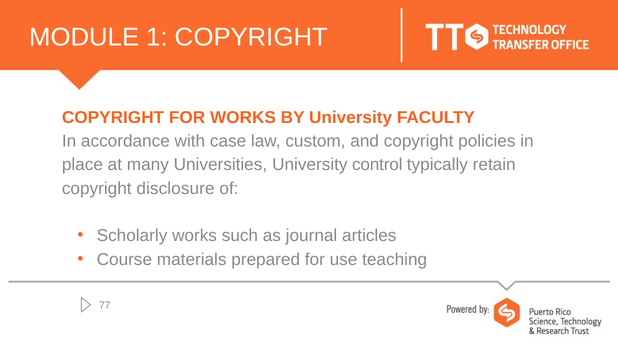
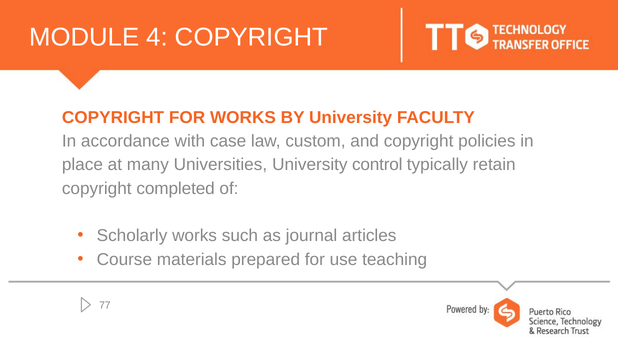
1: 1 -> 4
disclosure: disclosure -> completed
